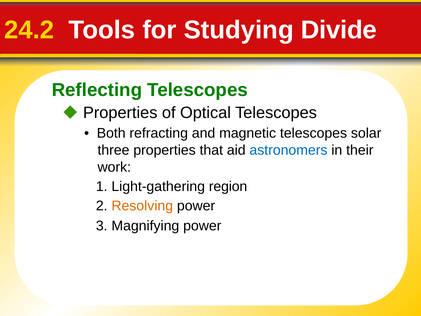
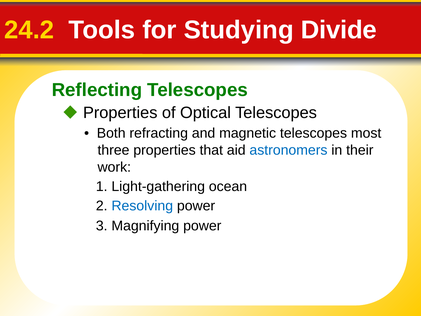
solar: solar -> most
region: region -> ocean
Resolving colour: orange -> blue
